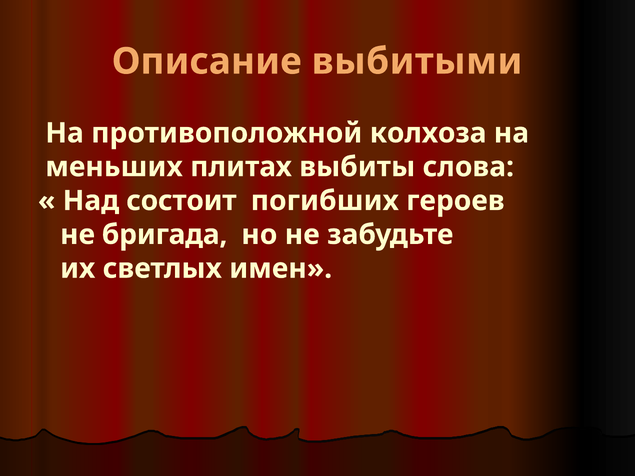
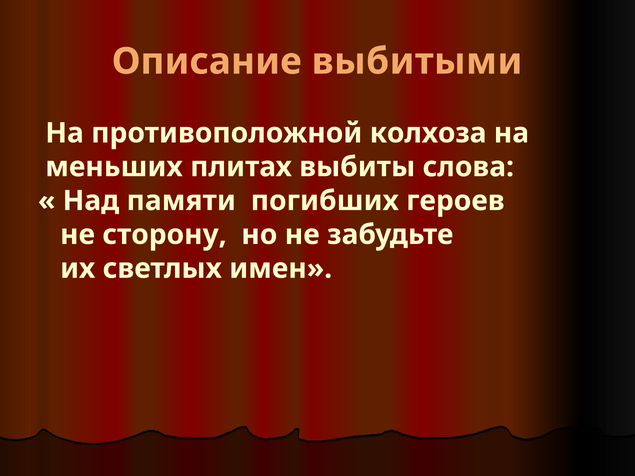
состоит: состоит -> памяти
бригада: бригада -> сторону
